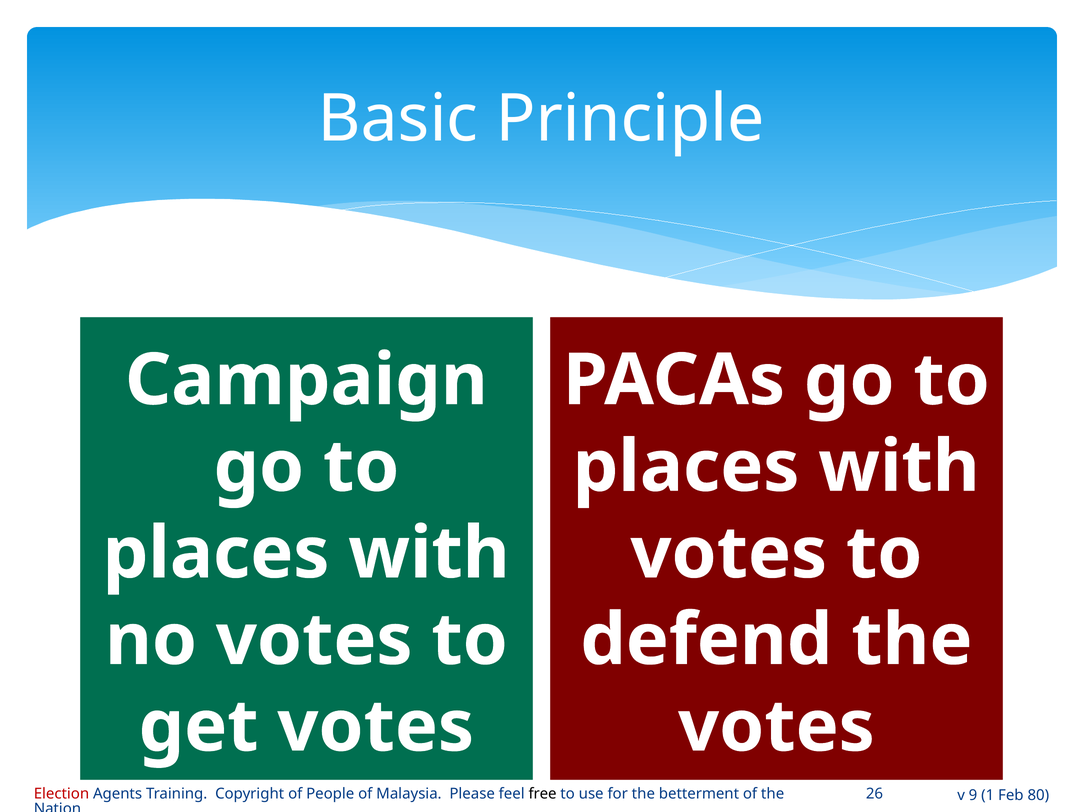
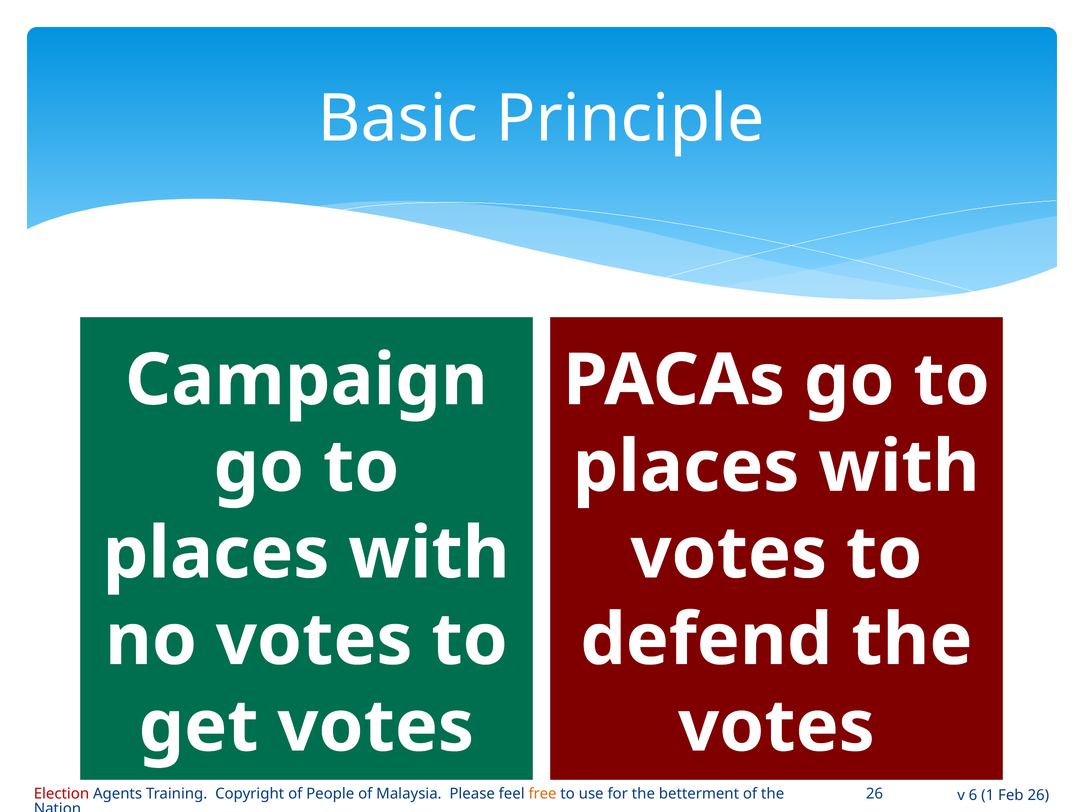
free colour: black -> orange
9: 9 -> 6
Feb 80: 80 -> 26
